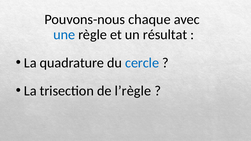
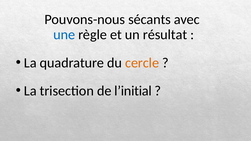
chaque: chaque -> sécants
cercle colour: blue -> orange
l’règle: l’règle -> l’initial
